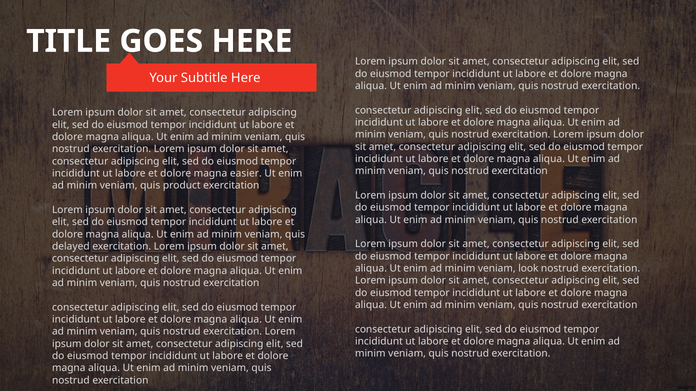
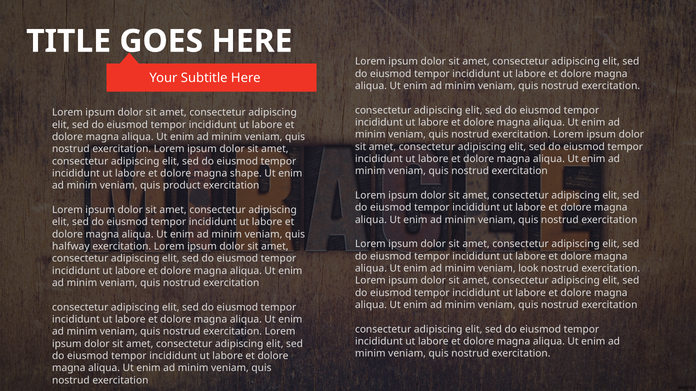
easier: easier -> shape
delayed: delayed -> halfway
